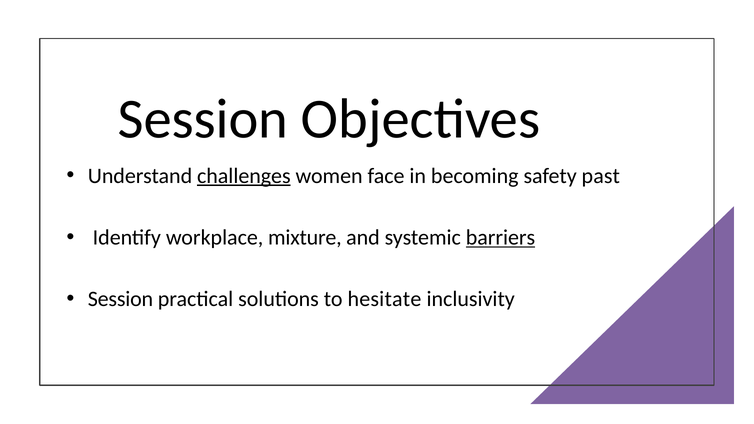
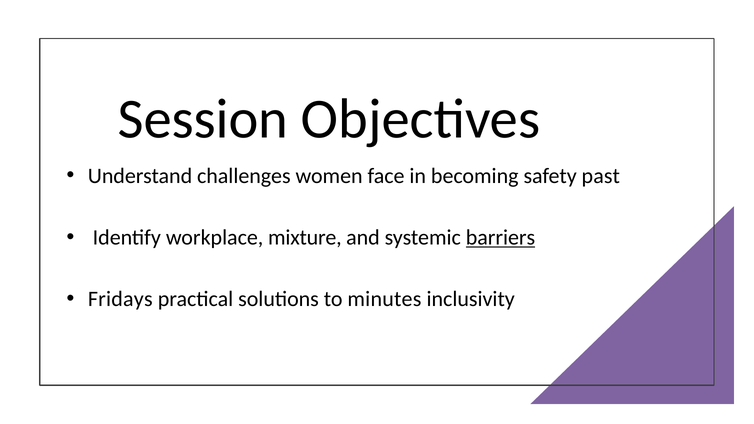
challenges underline: present -> none
Session at (120, 299): Session -> Fridays
hesitate: hesitate -> minutes
